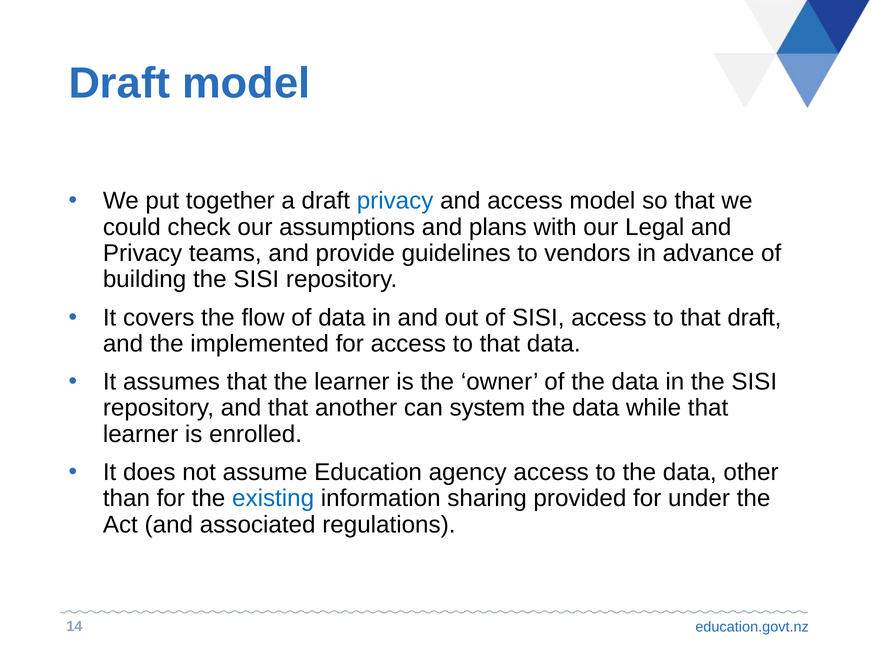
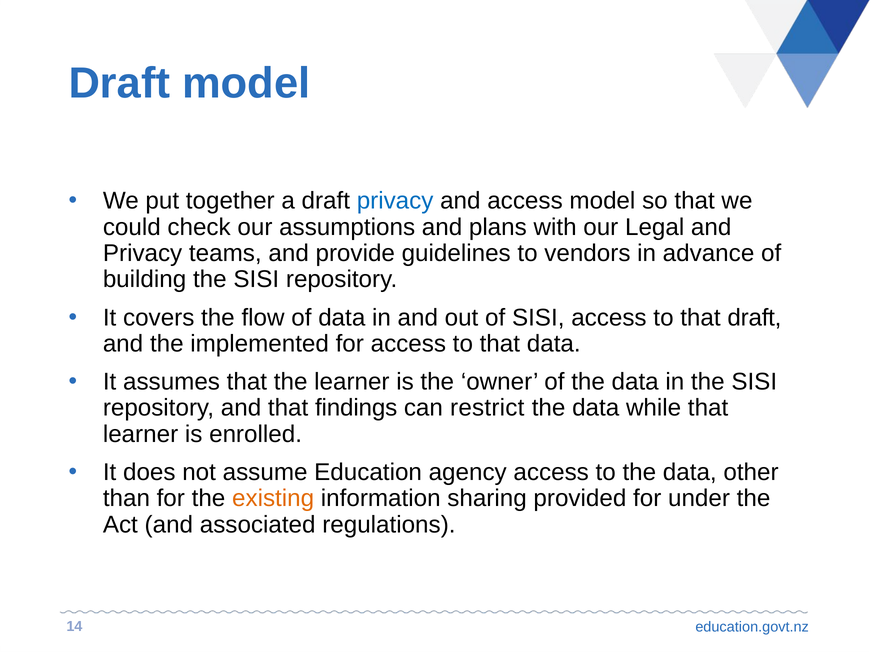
another: another -> findings
system: system -> restrict
existing colour: blue -> orange
